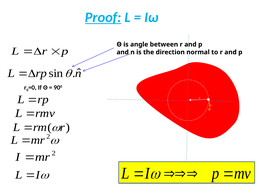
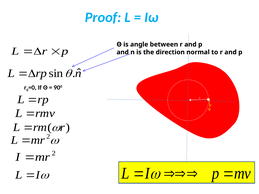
Proof underline: present -> none
